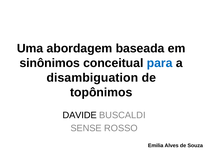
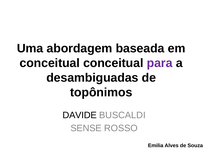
sinônimos at (50, 63): sinônimos -> conceitual
para colour: blue -> purple
disambiguation: disambiguation -> desambiguadas
